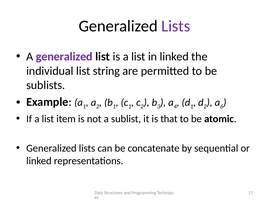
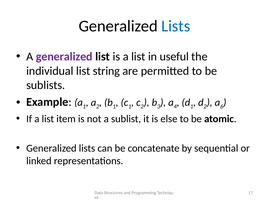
Lists at (176, 26) colour: purple -> blue
in linked: linked -> useful
that: that -> else
